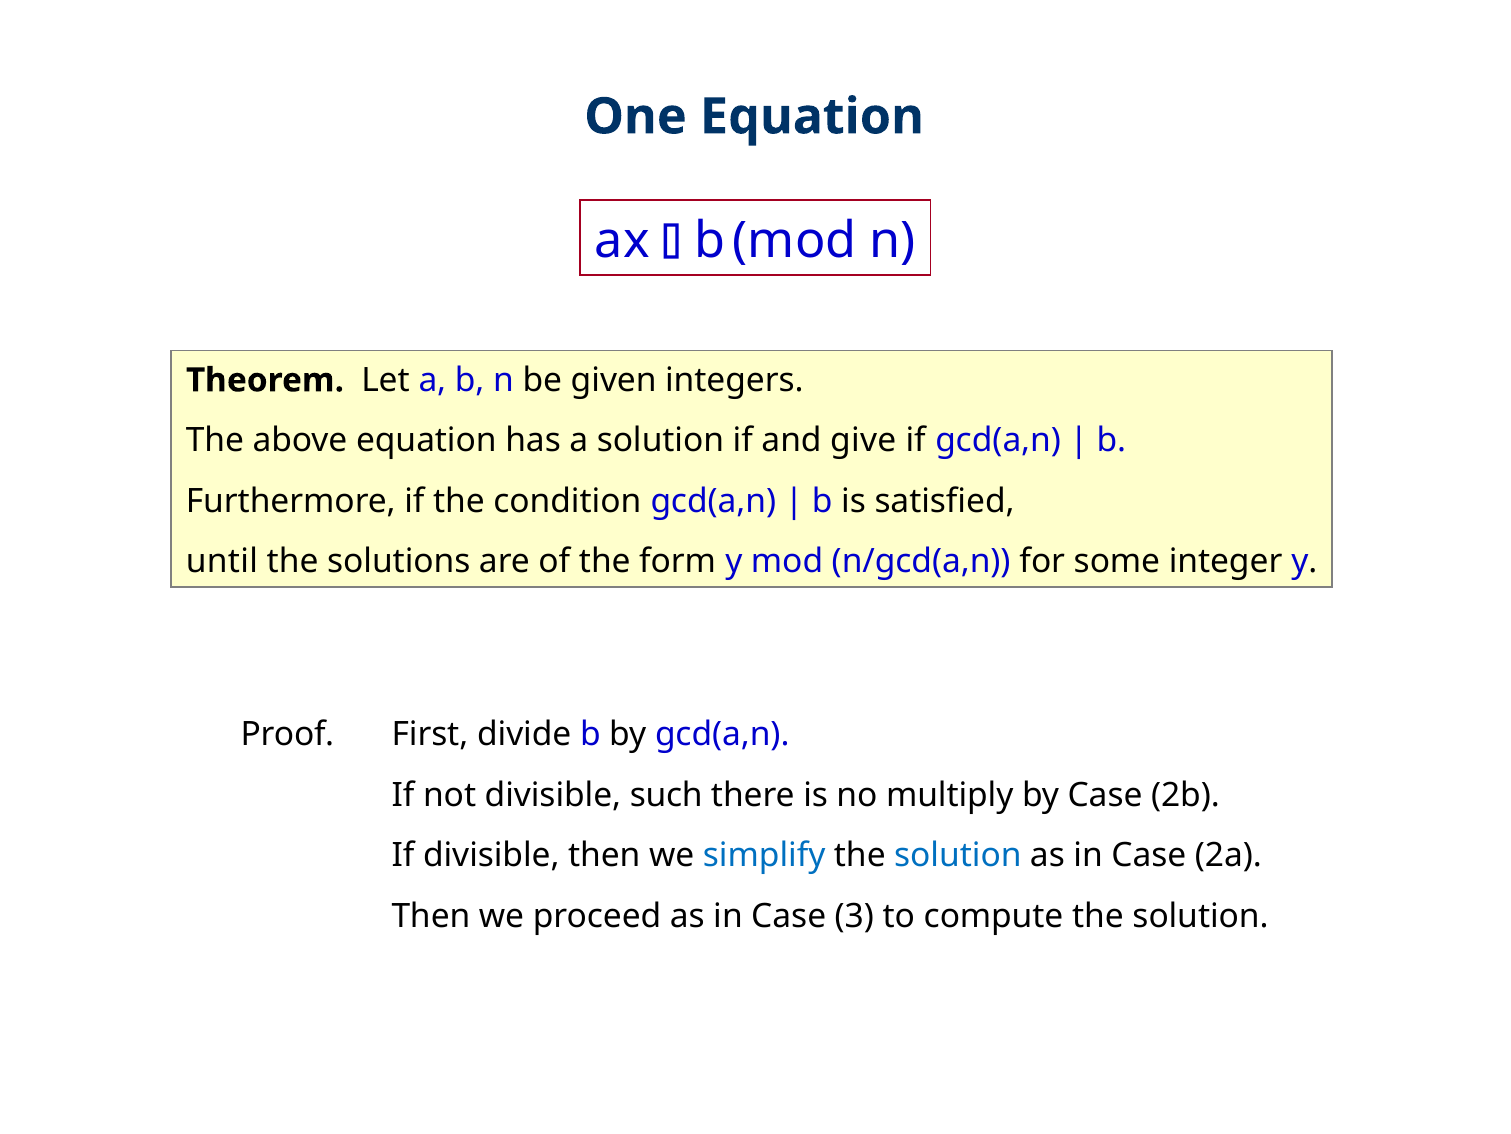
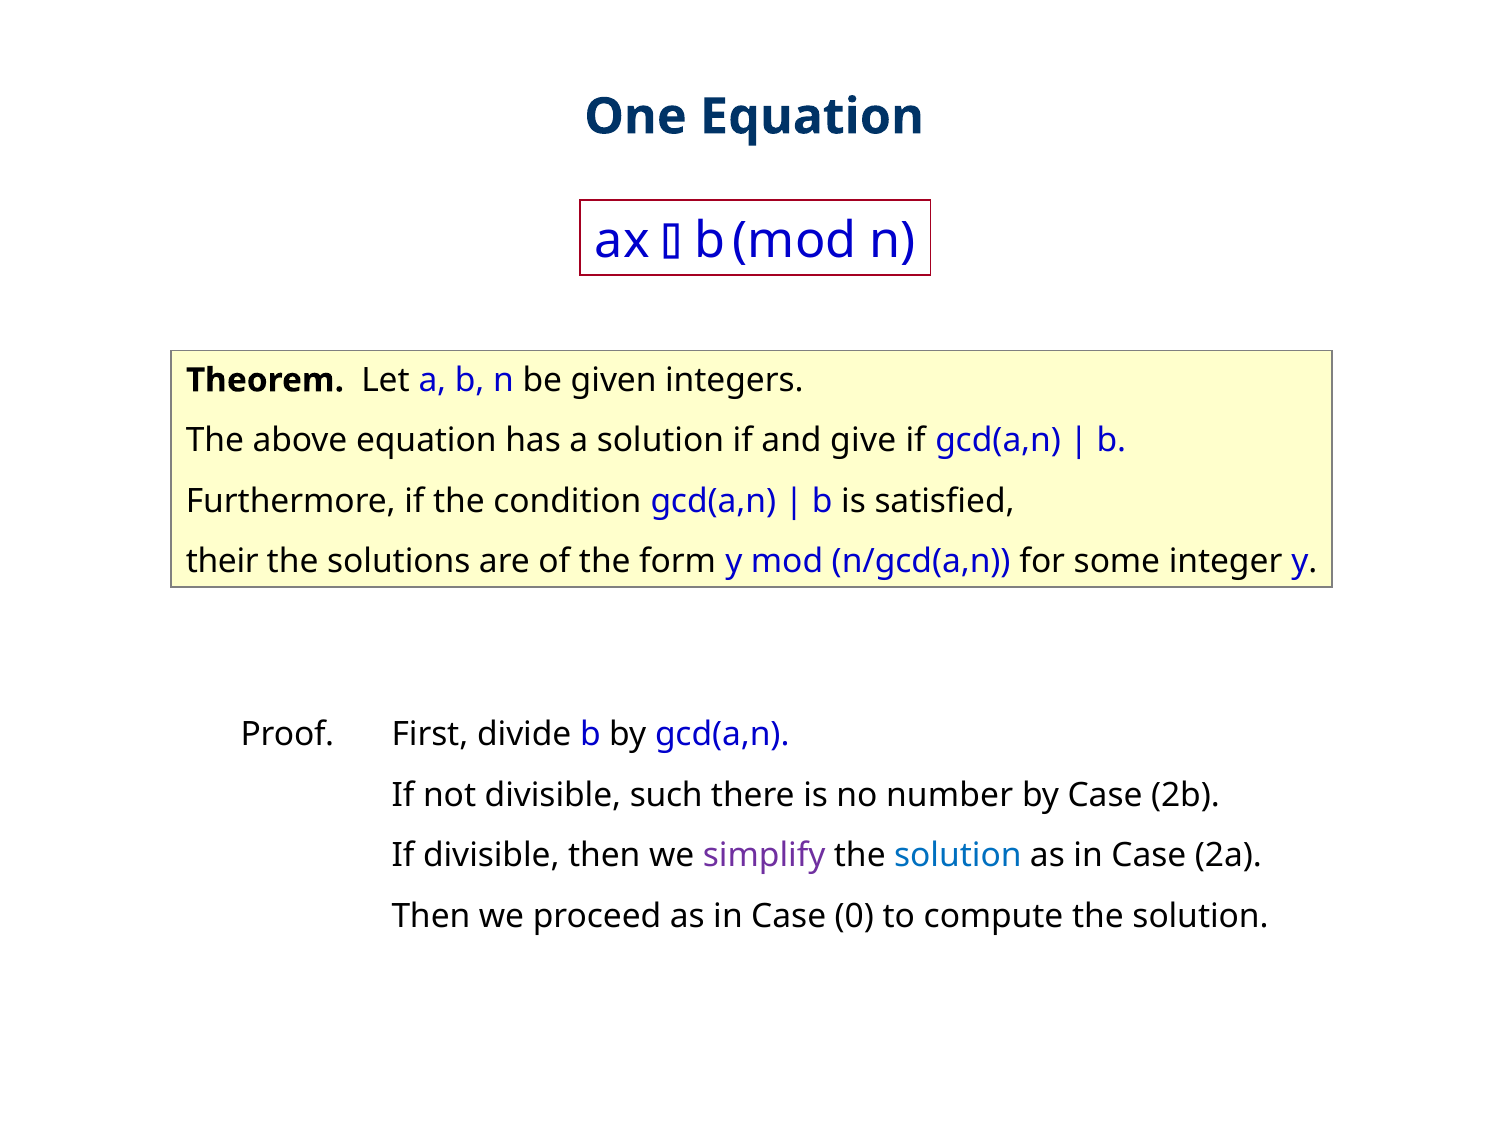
until: until -> their
multiply: multiply -> number
simplify colour: blue -> purple
3: 3 -> 0
